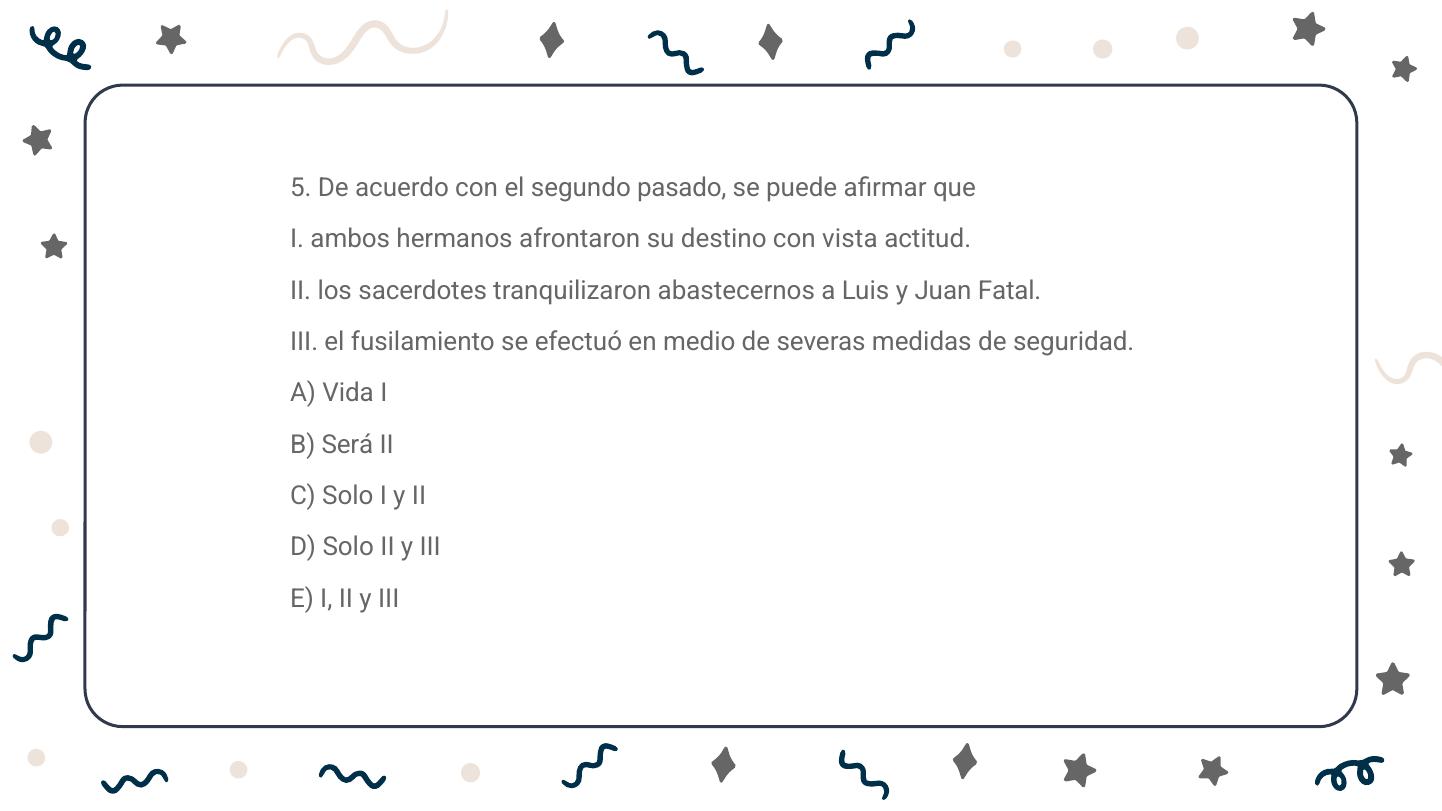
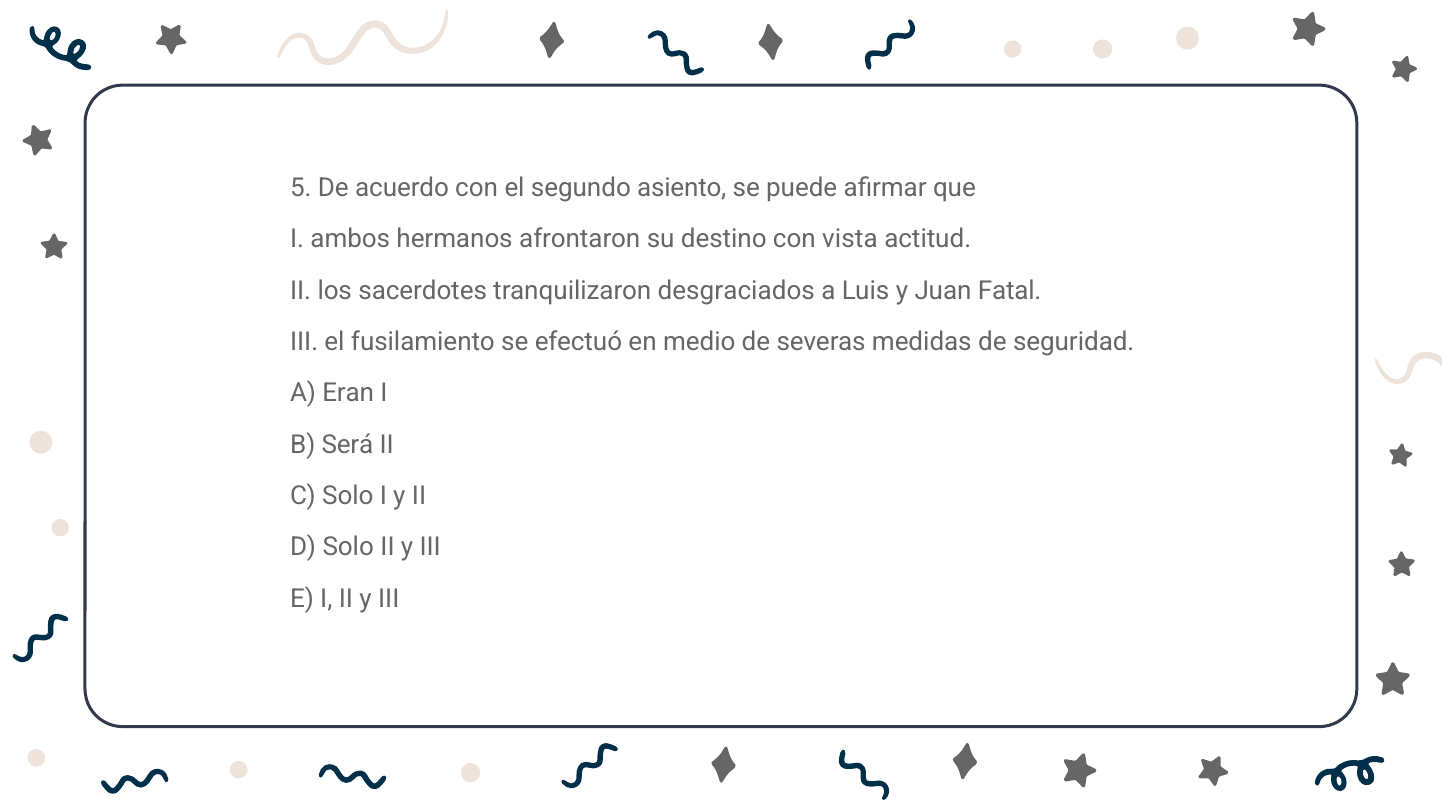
pasado: pasado -> asiento
abastecernos: abastecernos -> desgraciados
Vida: Vida -> Eran
